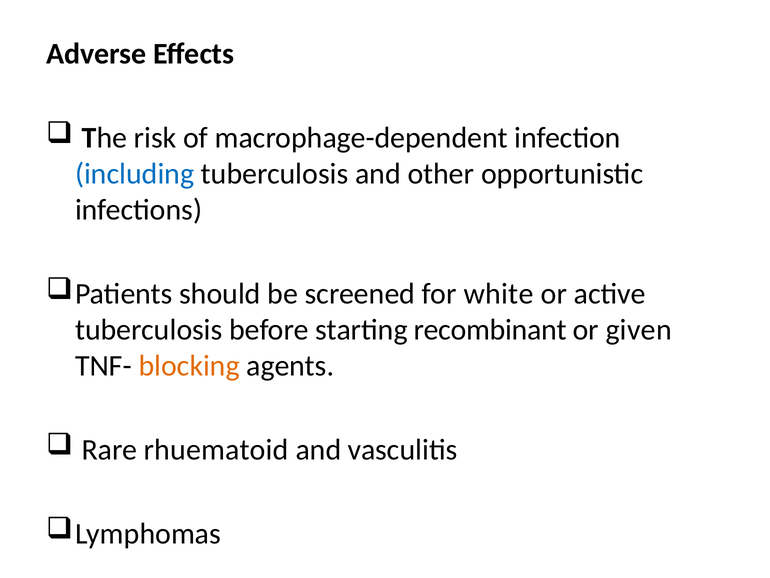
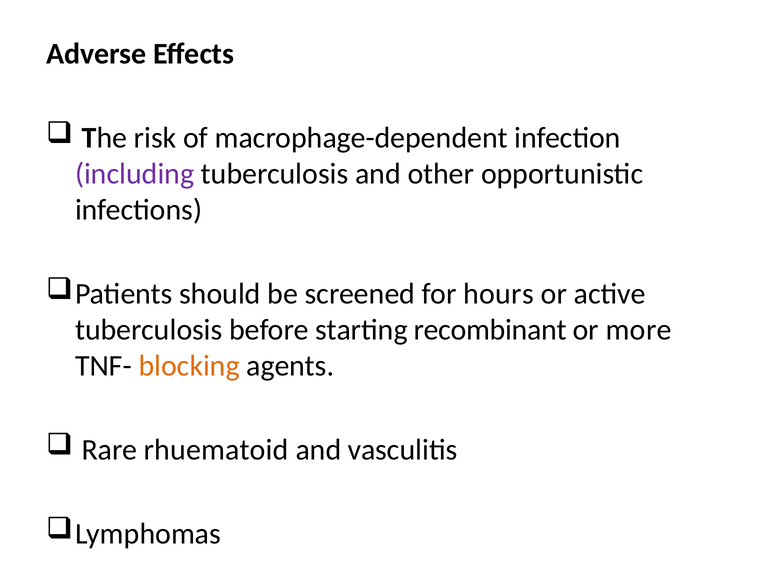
including colour: blue -> purple
white: white -> hours
given: given -> more
